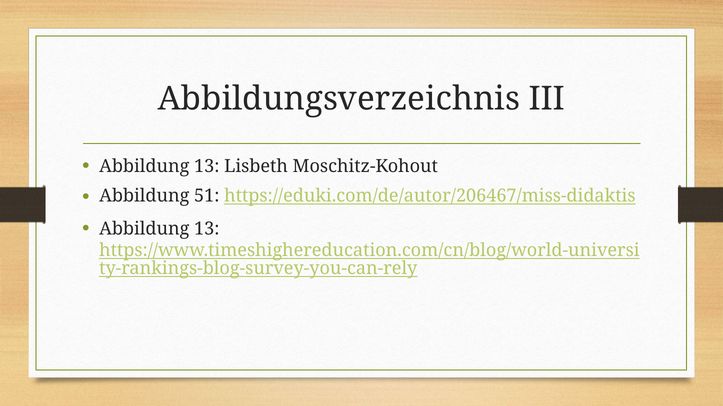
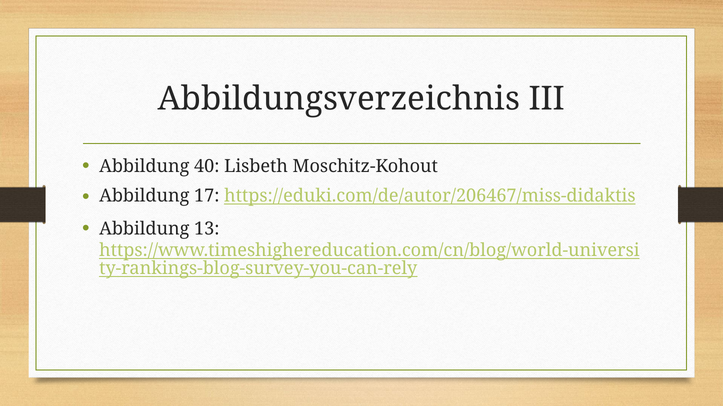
13 at (207, 166): 13 -> 40
51: 51 -> 17
